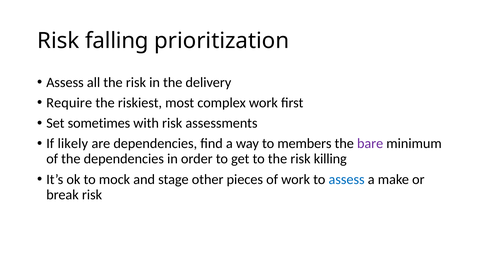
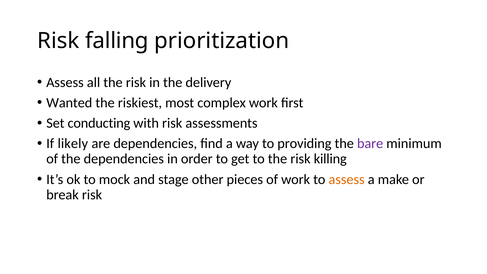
Require: Require -> Wanted
sometimes: sometimes -> conducting
members: members -> providing
assess at (347, 179) colour: blue -> orange
